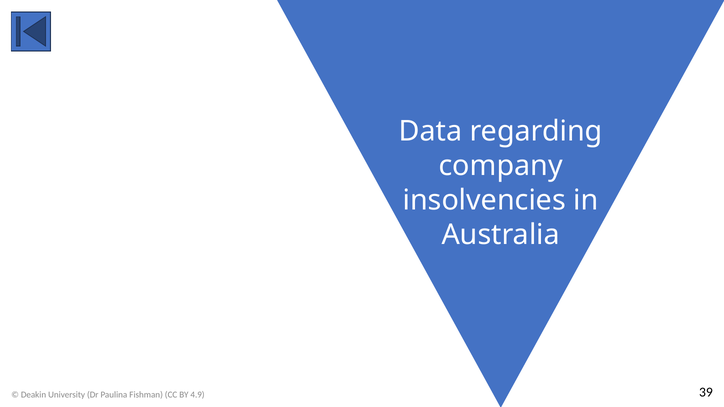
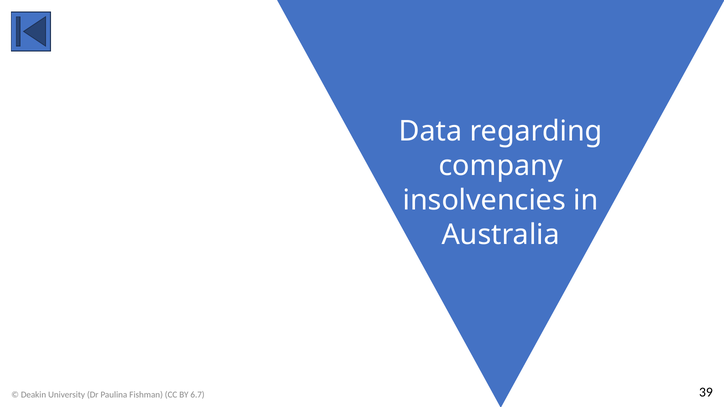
4.9: 4.9 -> 6.7
